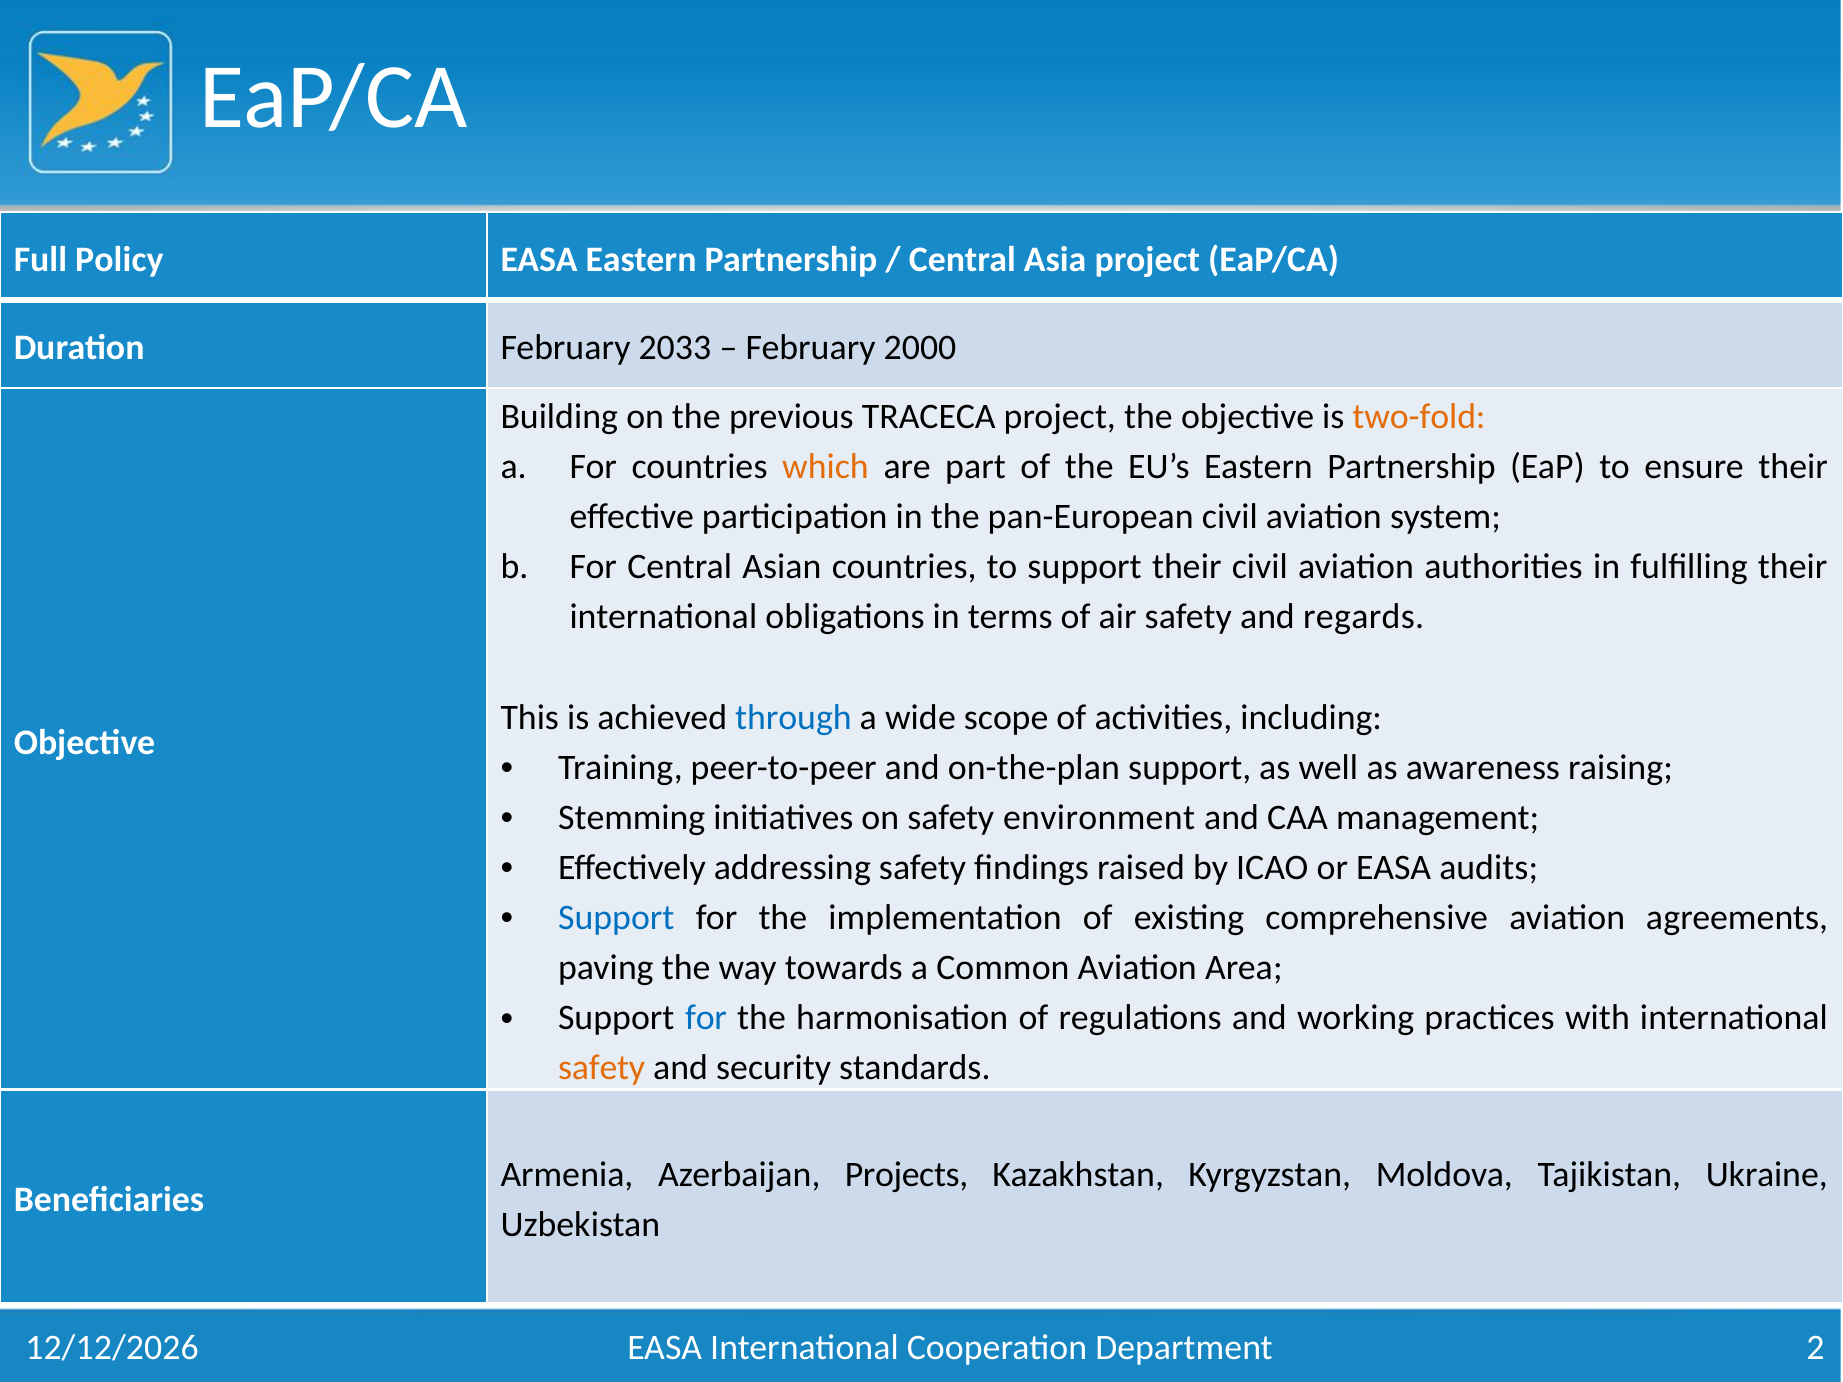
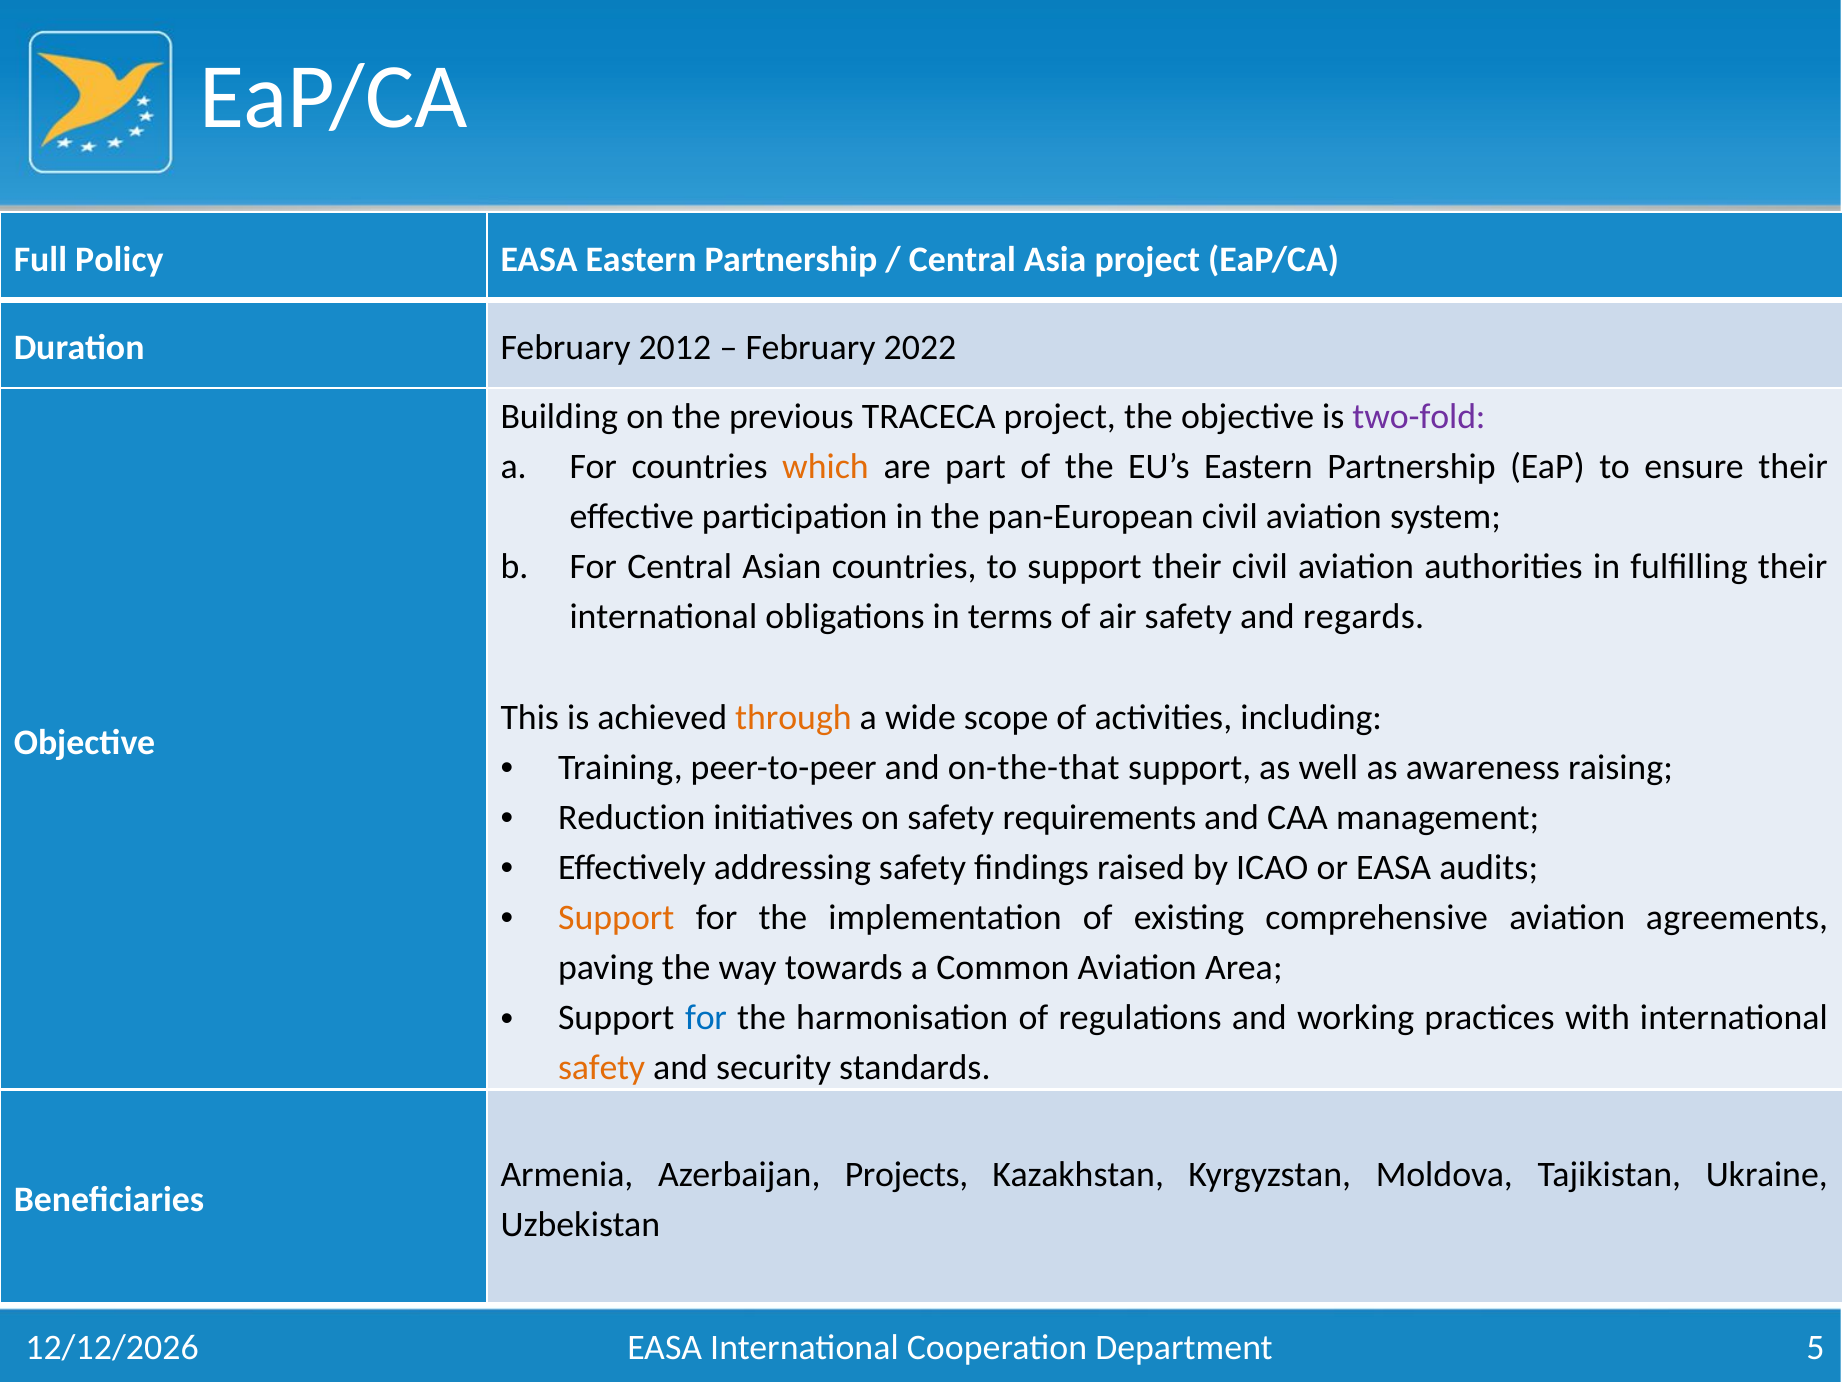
2033: 2033 -> 2012
2000: 2000 -> 2022
two-fold colour: orange -> purple
through colour: blue -> orange
on-the-plan: on-the-plan -> on-the-that
Stemming: Stemming -> Reduction
environment: environment -> requirements
Support at (616, 918) colour: blue -> orange
2: 2 -> 5
